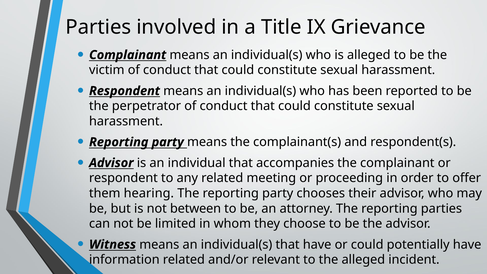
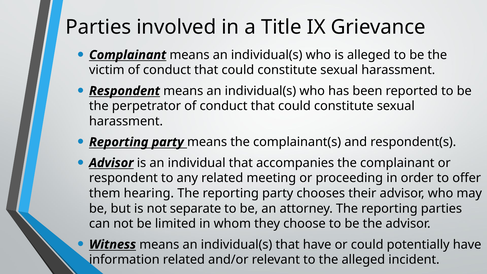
between: between -> separate
